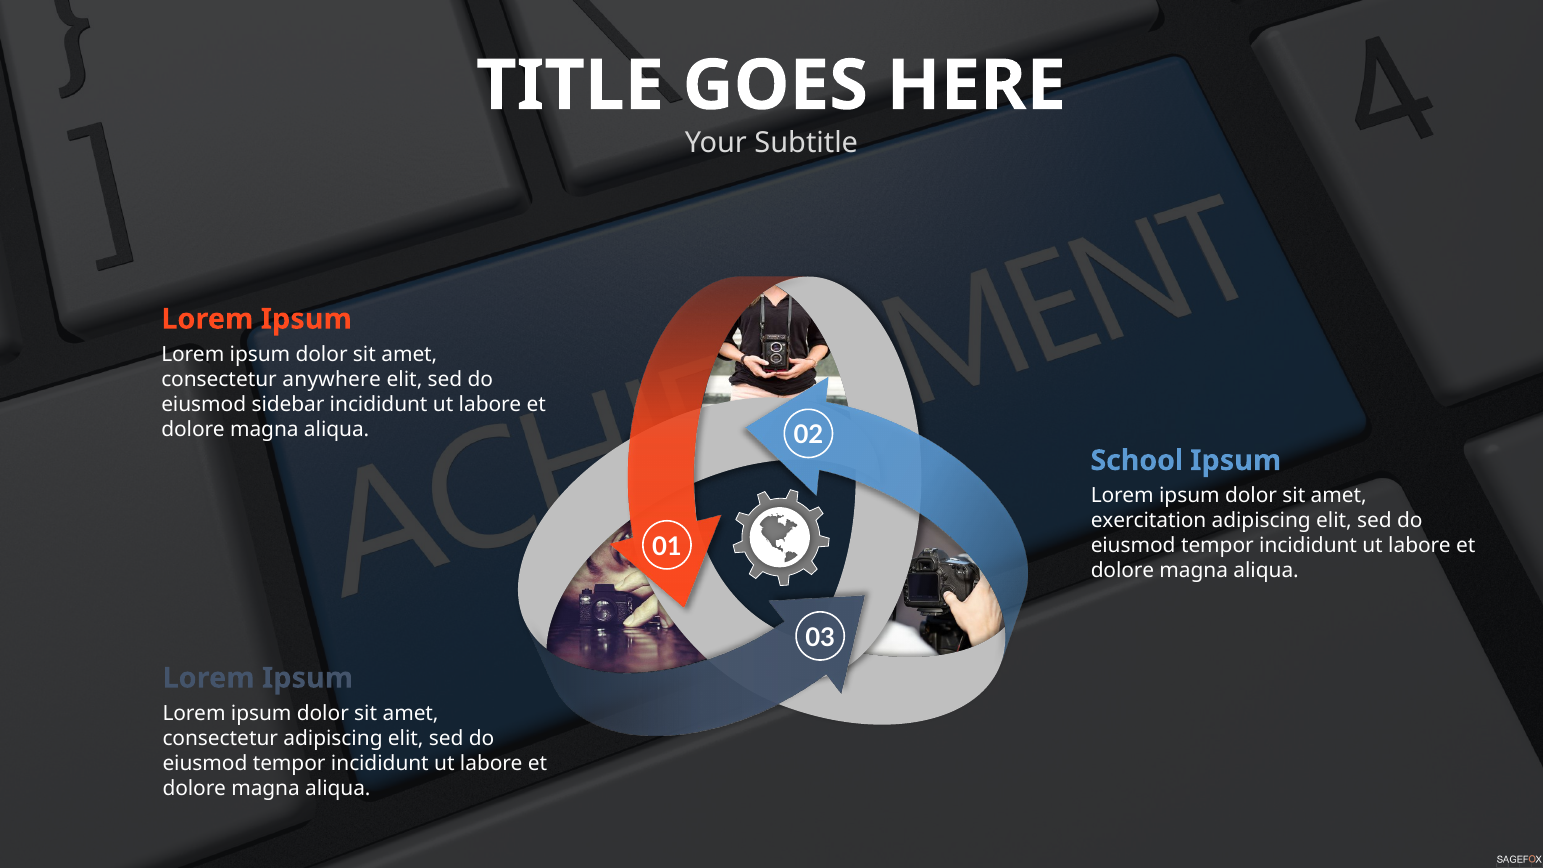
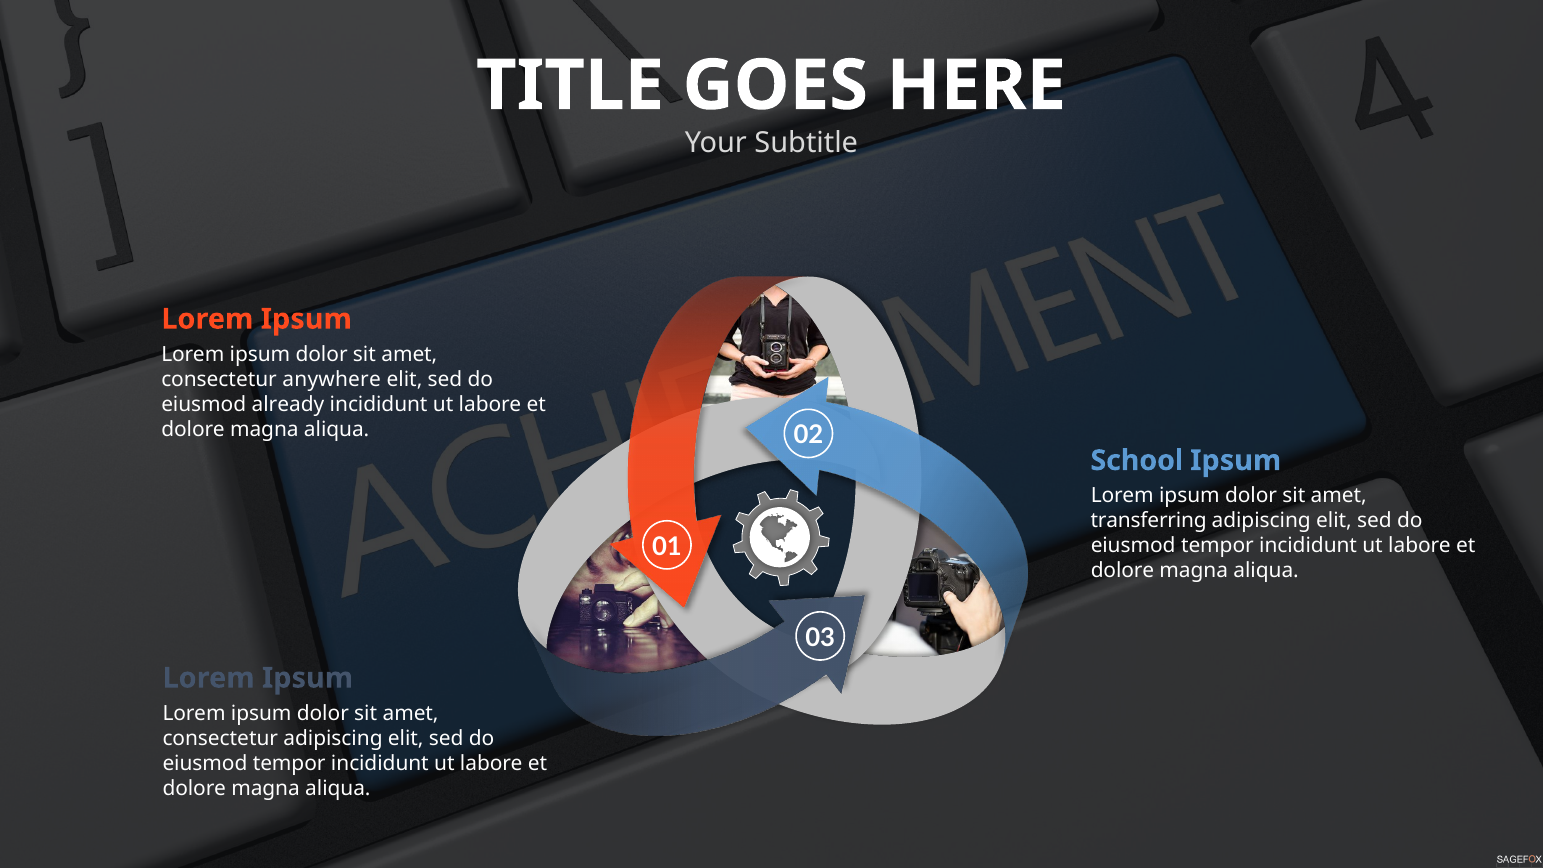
sidebar: sidebar -> already
exercitation: exercitation -> transferring
